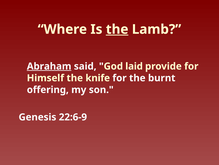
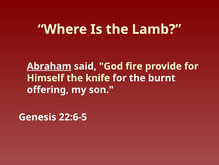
the at (117, 29) underline: present -> none
laid: laid -> fire
22:6-9: 22:6-9 -> 22:6-5
